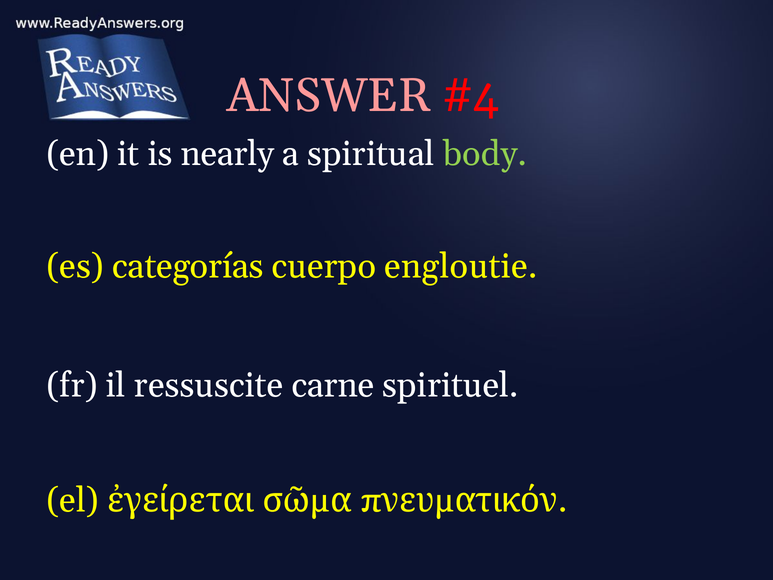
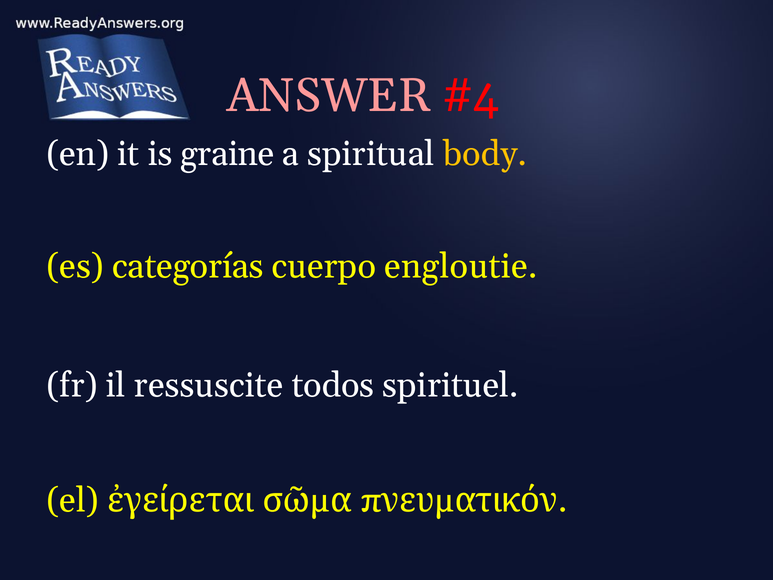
nearly: nearly -> graine
body colour: light green -> yellow
carne: carne -> todos
